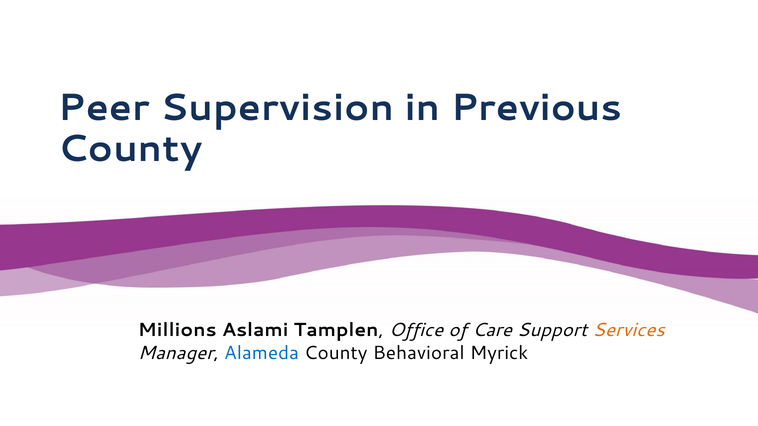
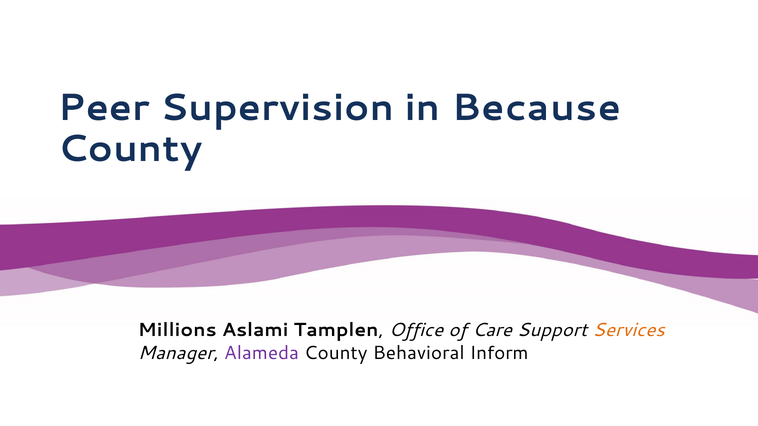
Previous: Previous -> Because
Alameda colour: blue -> purple
Myrick: Myrick -> Inform
